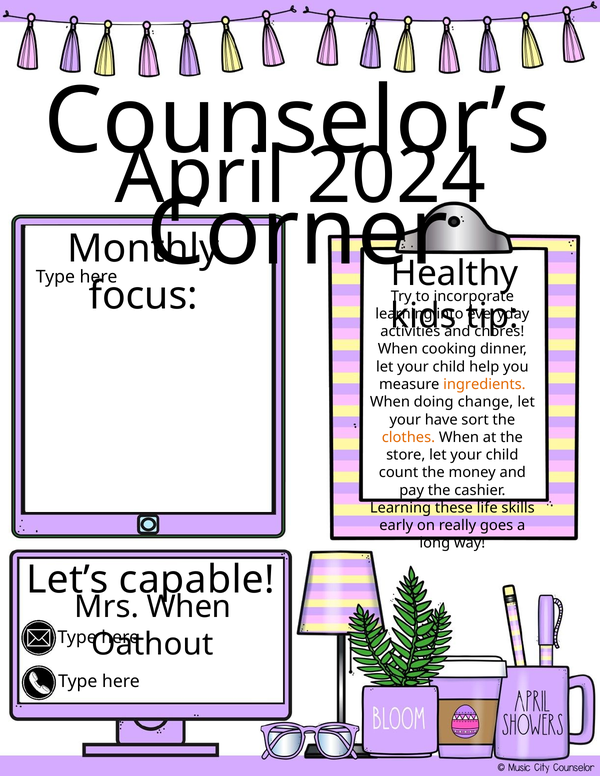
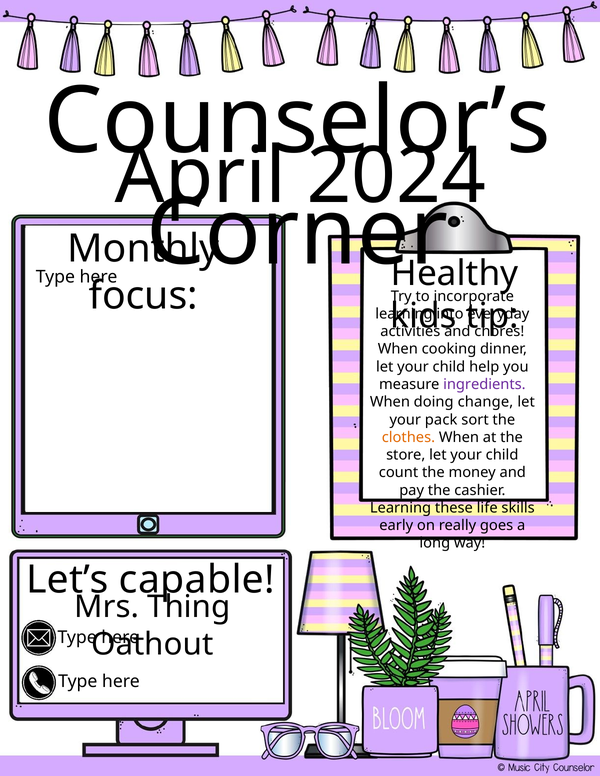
ingredients colour: orange -> purple
have: have -> pack
Mrs When: When -> Thing
